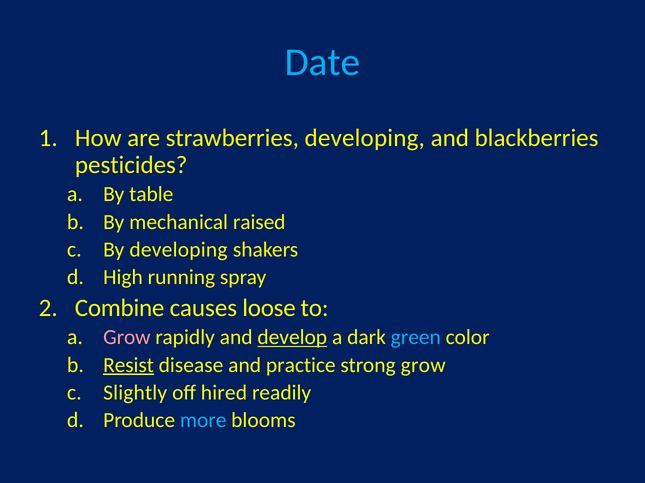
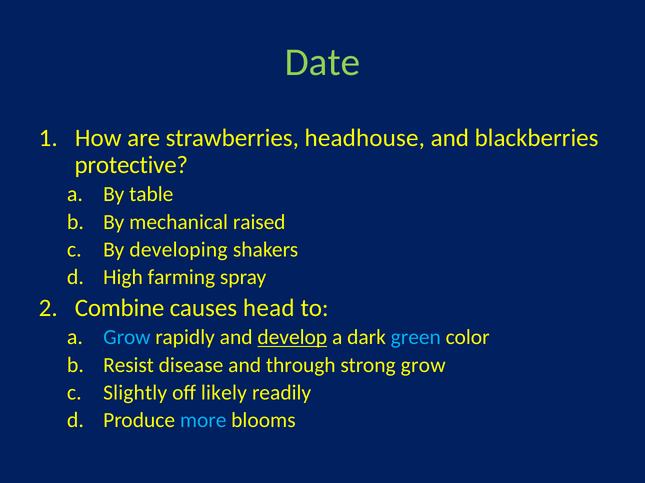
Date colour: light blue -> light green
strawberries developing: developing -> headhouse
pesticides: pesticides -> protective
running: running -> farming
loose: loose -> head
Grow at (127, 338) colour: pink -> light blue
Resist underline: present -> none
practice: practice -> through
hired: hired -> likely
